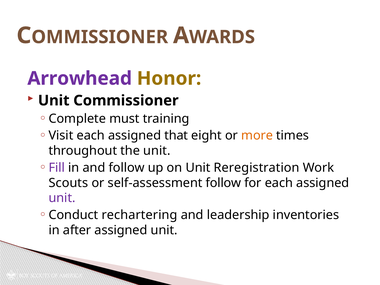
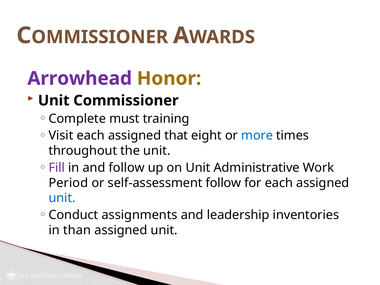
more colour: orange -> blue
Reregistration: Reregistration -> Administrative
Scouts: Scouts -> Period
unit at (62, 198) colour: purple -> blue
rechartering: rechartering -> assignments
after: after -> than
